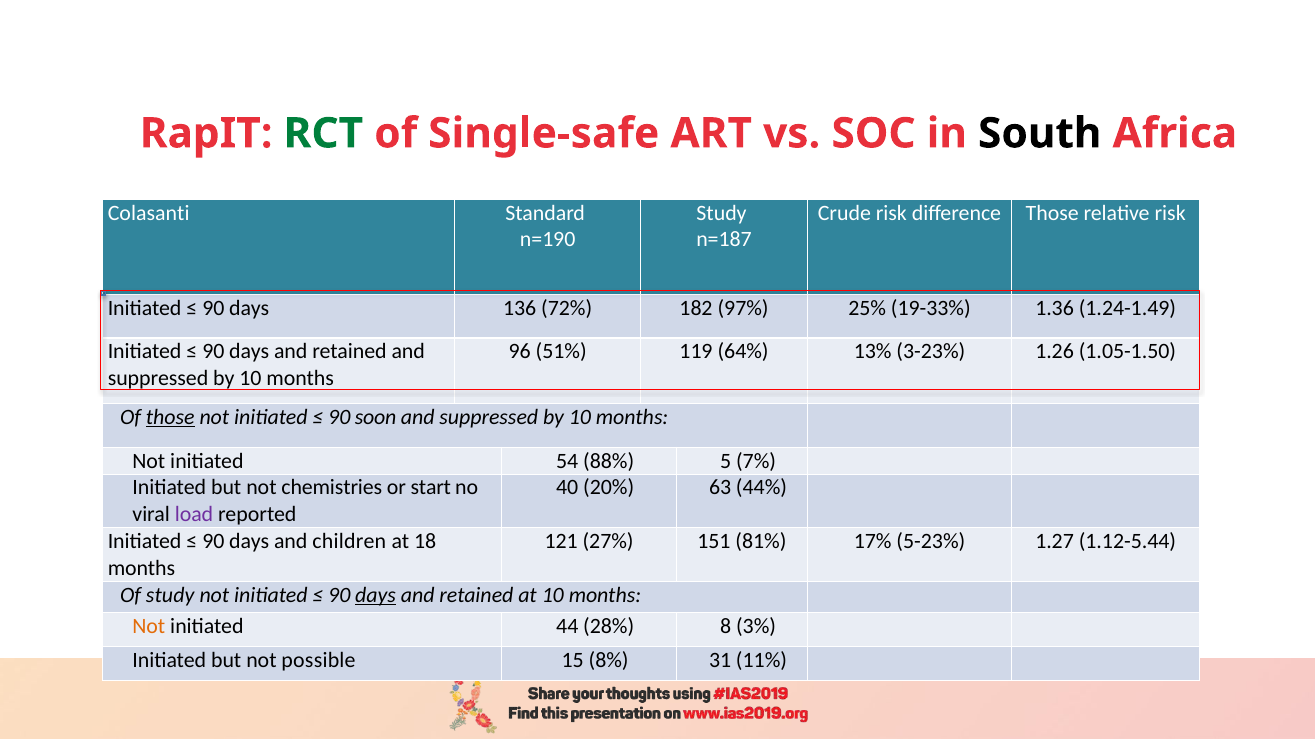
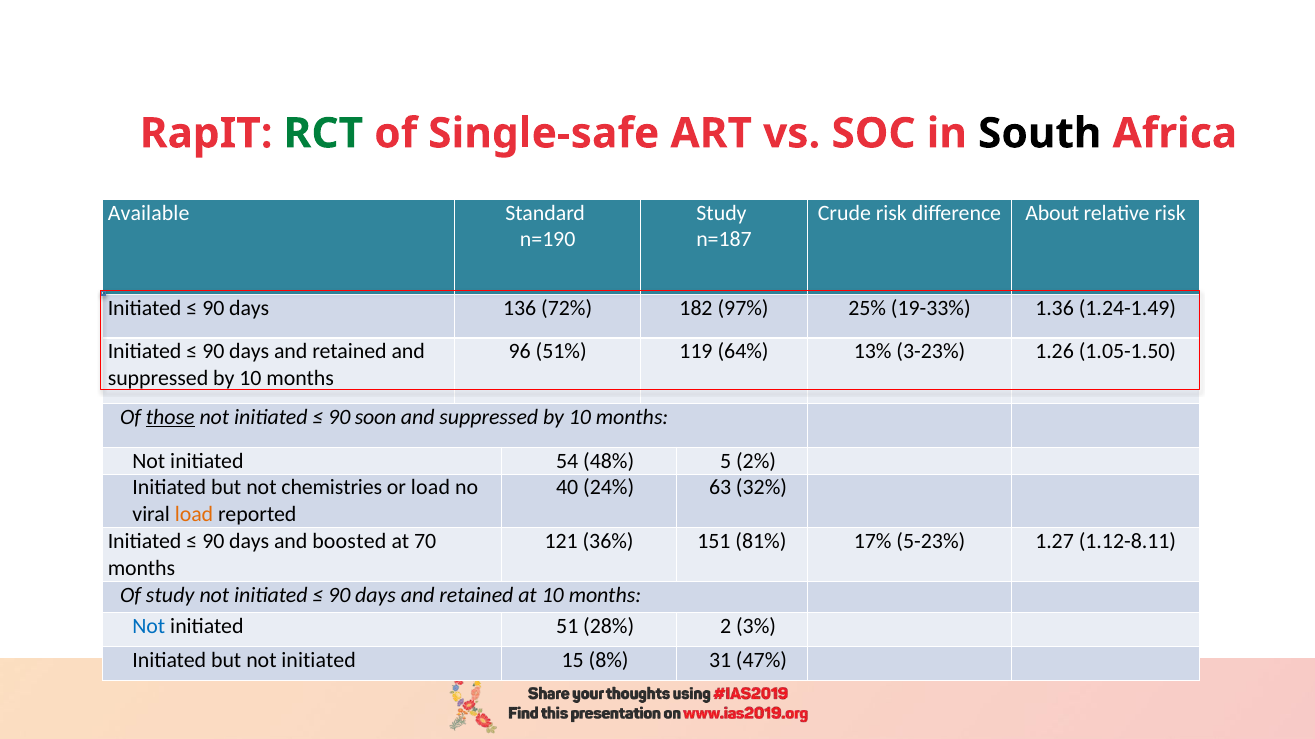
Colasanti: Colasanti -> Available
difference Those: Those -> About
88%: 88% -> 48%
7%: 7% -> 2%
or start: start -> load
20%: 20% -> 24%
44%: 44% -> 32%
load at (194, 515) colour: purple -> orange
children: children -> boosted
18: 18 -> 70
27%: 27% -> 36%
1.12-5.44: 1.12-5.44 -> 1.12-8.11
days at (376, 595) underline: present -> none
Not at (149, 627) colour: orange -> blue
44: 44 -> 51
8: 8 -> 2
but not possible: possible -> initiated
11%: 11% -> 47%
